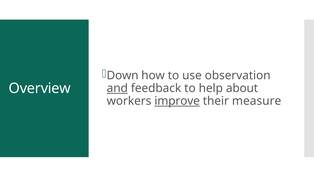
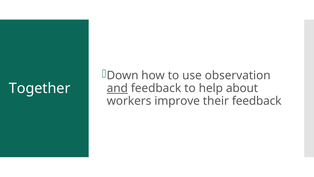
Overview: Overview -> Together
improve underline: present -> none
their measure: measure -> feedback
